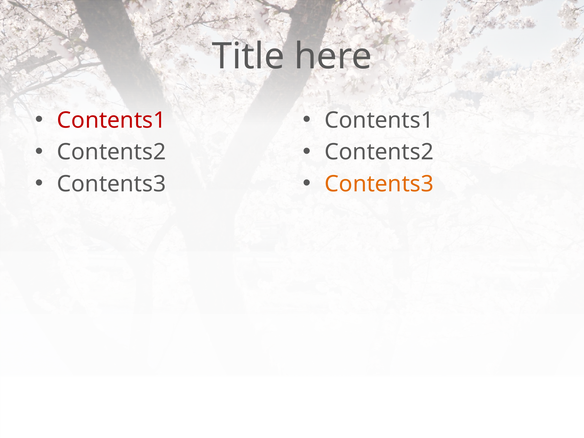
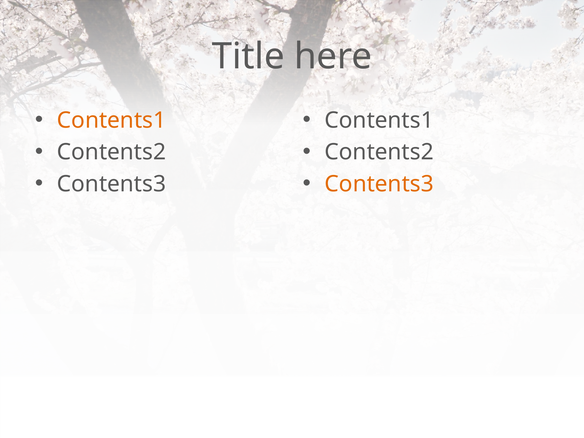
Contents1 at (111, 120) colour: red -> orange
